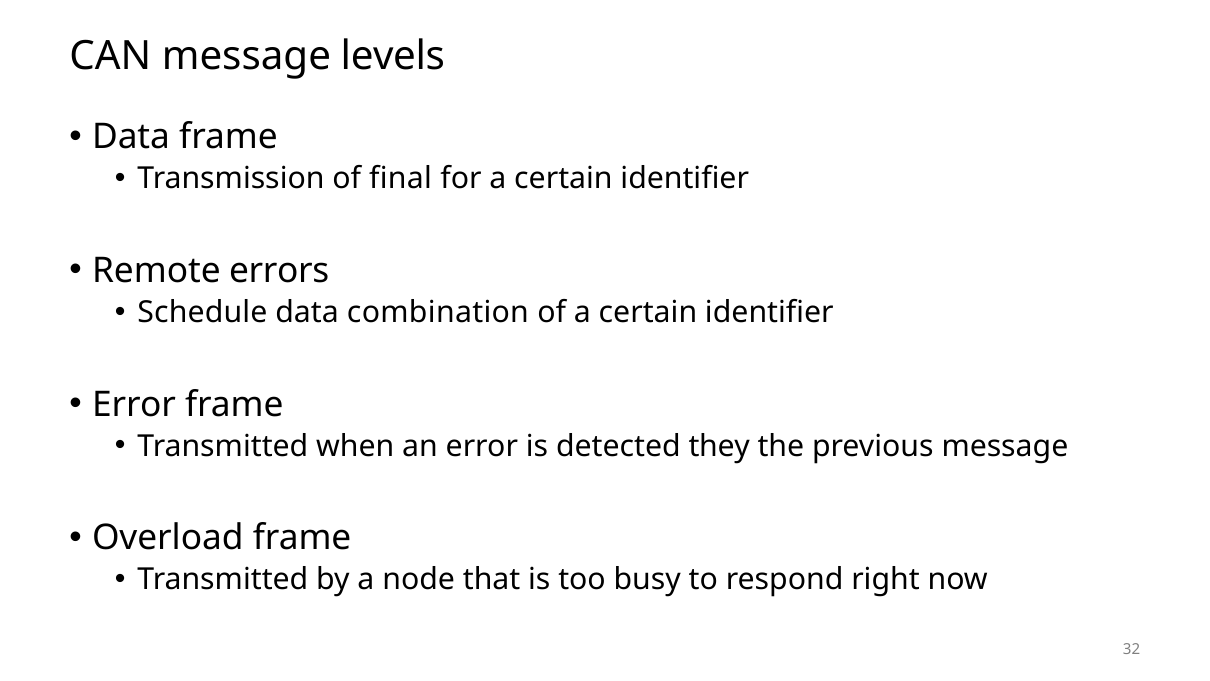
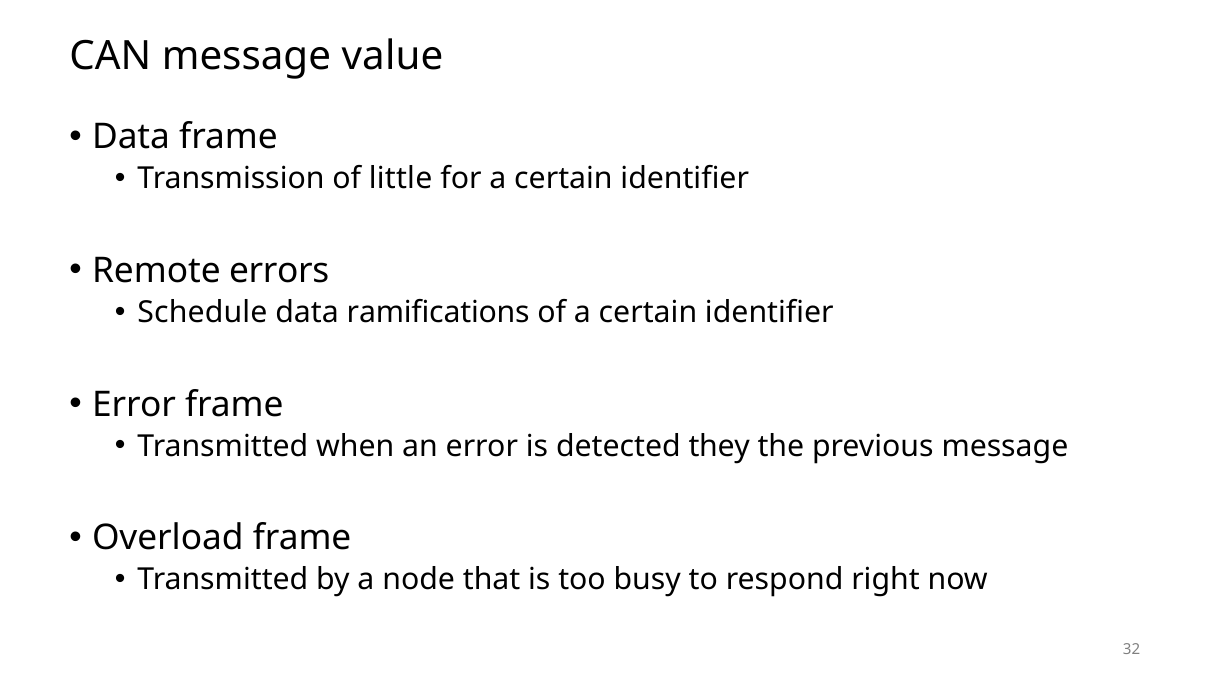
levels: levels -> value
final: final -> little
combination: combination -> ramifications
